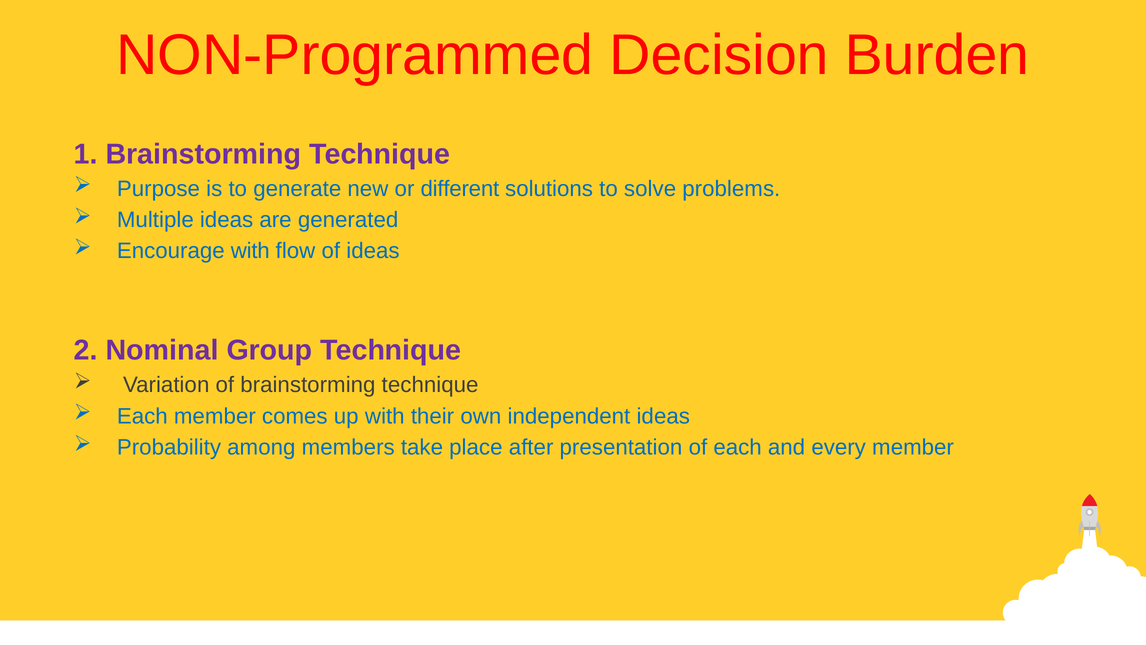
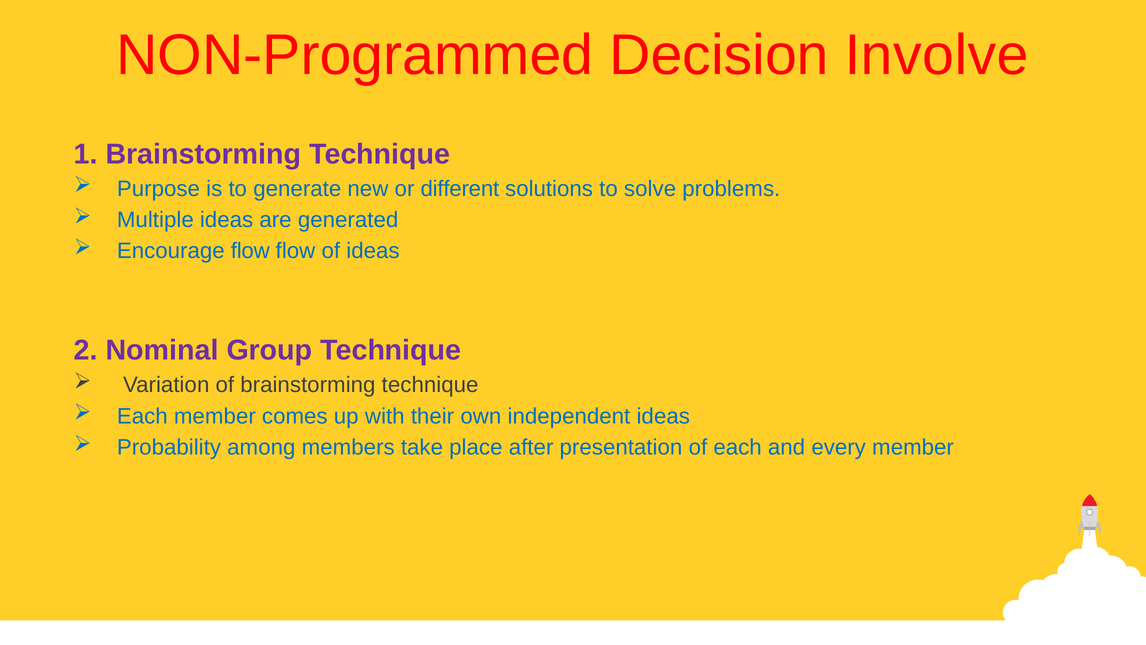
Burden: Burden -> Involve
Encourage with: with -> flow
